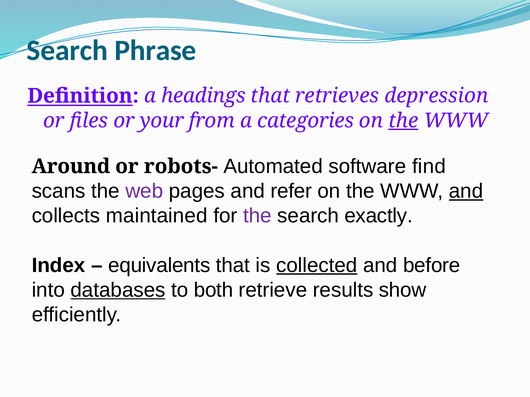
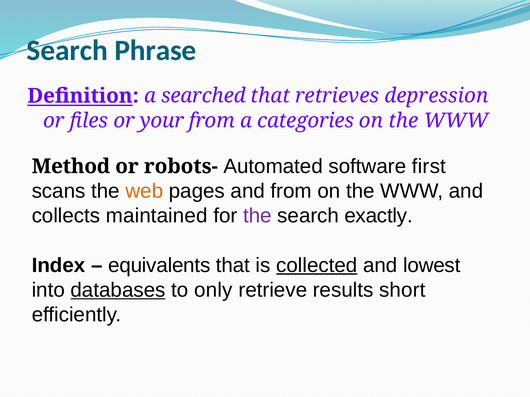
headings: headings -> searched
the at (403, 121) underline: present -> none
Around: Around -> Method
find: find -> first
web colour: purple -> orange
and refer: refer -> from
and at (466, 191) underline: present -> none
before: before -> lowest
both: both -> only
show: show -> short
